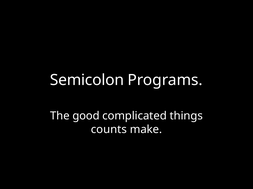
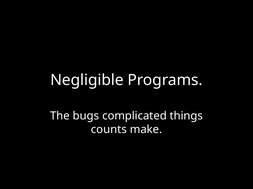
Semicolon: Semicolon -> Negligible
good: good -> bugs
